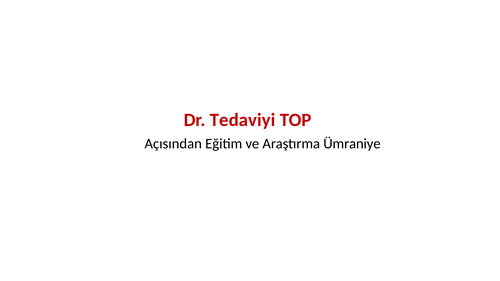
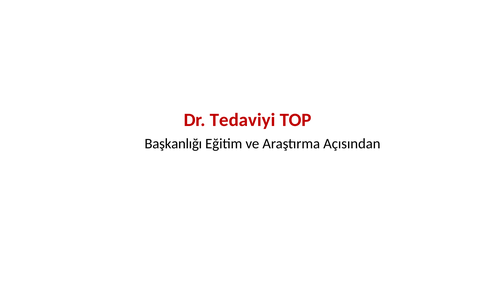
Açısından: Açısından -> Başkanlığı
Ümraniye: Ümraniye -> Açısından
